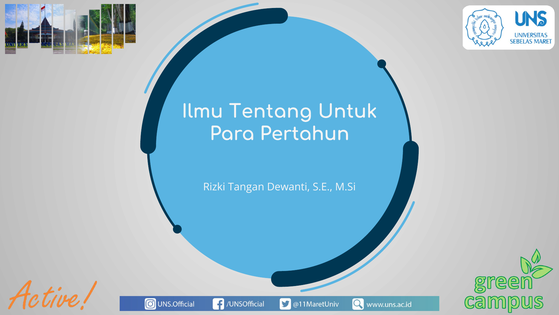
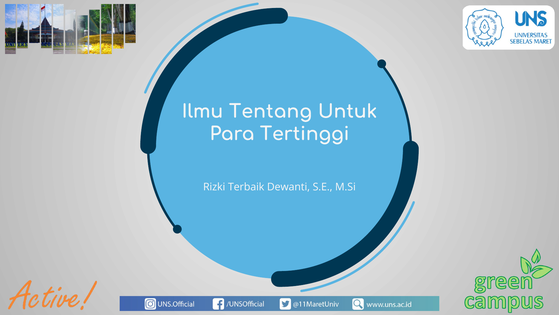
Pertahun: Pertahun -> Tertinggi
Tangan: Tangan -> Terbaik
